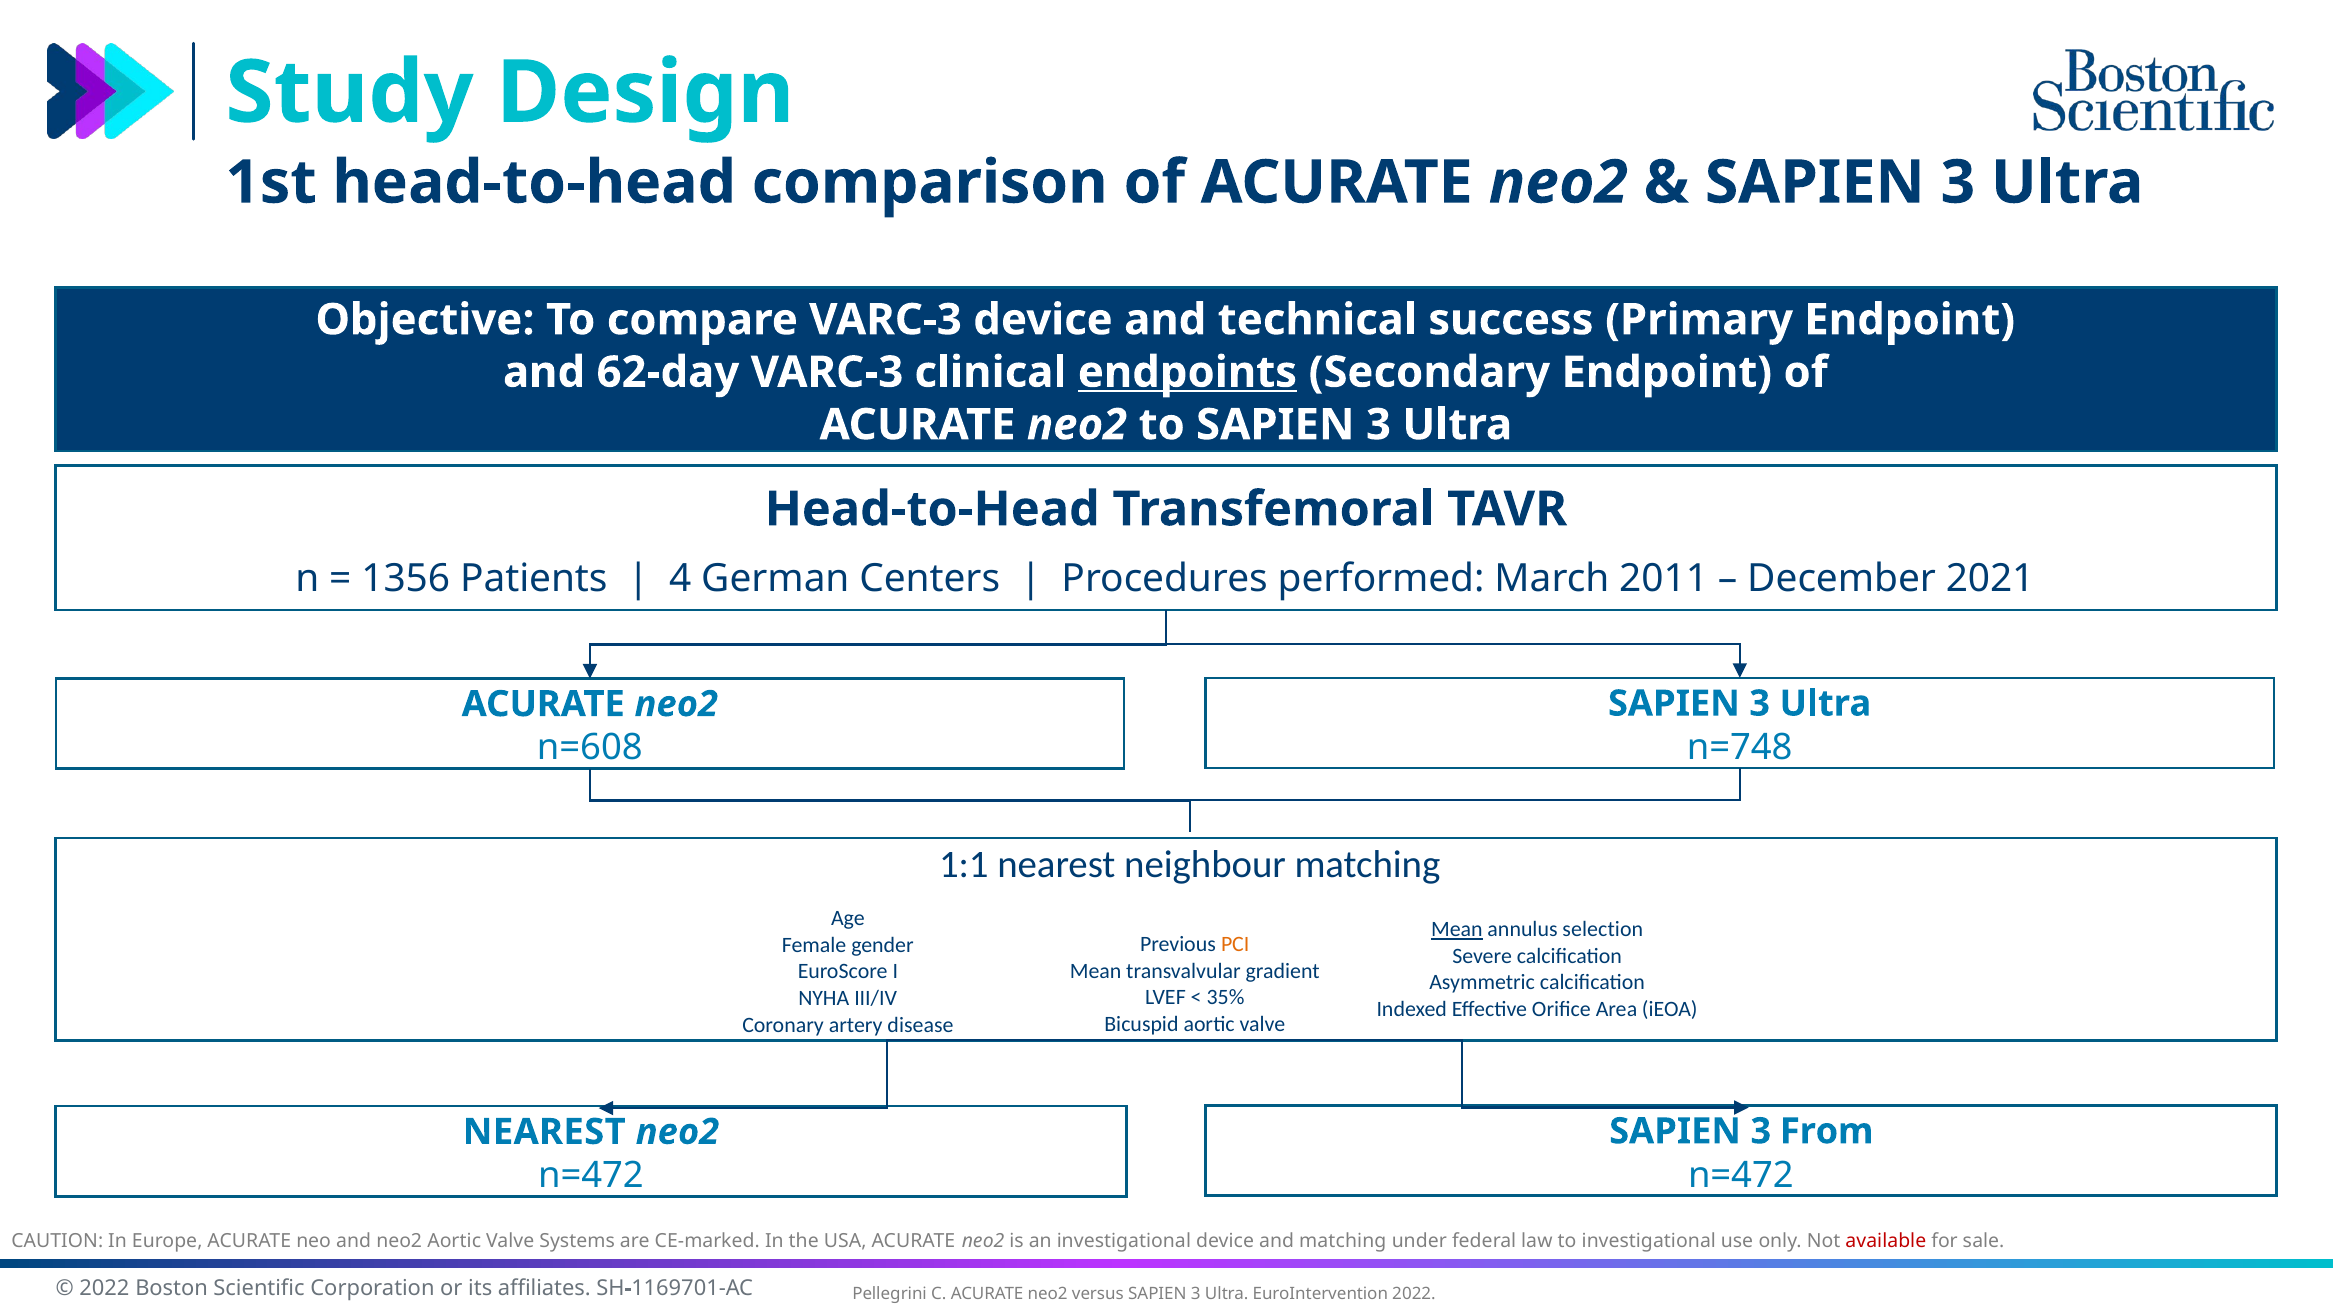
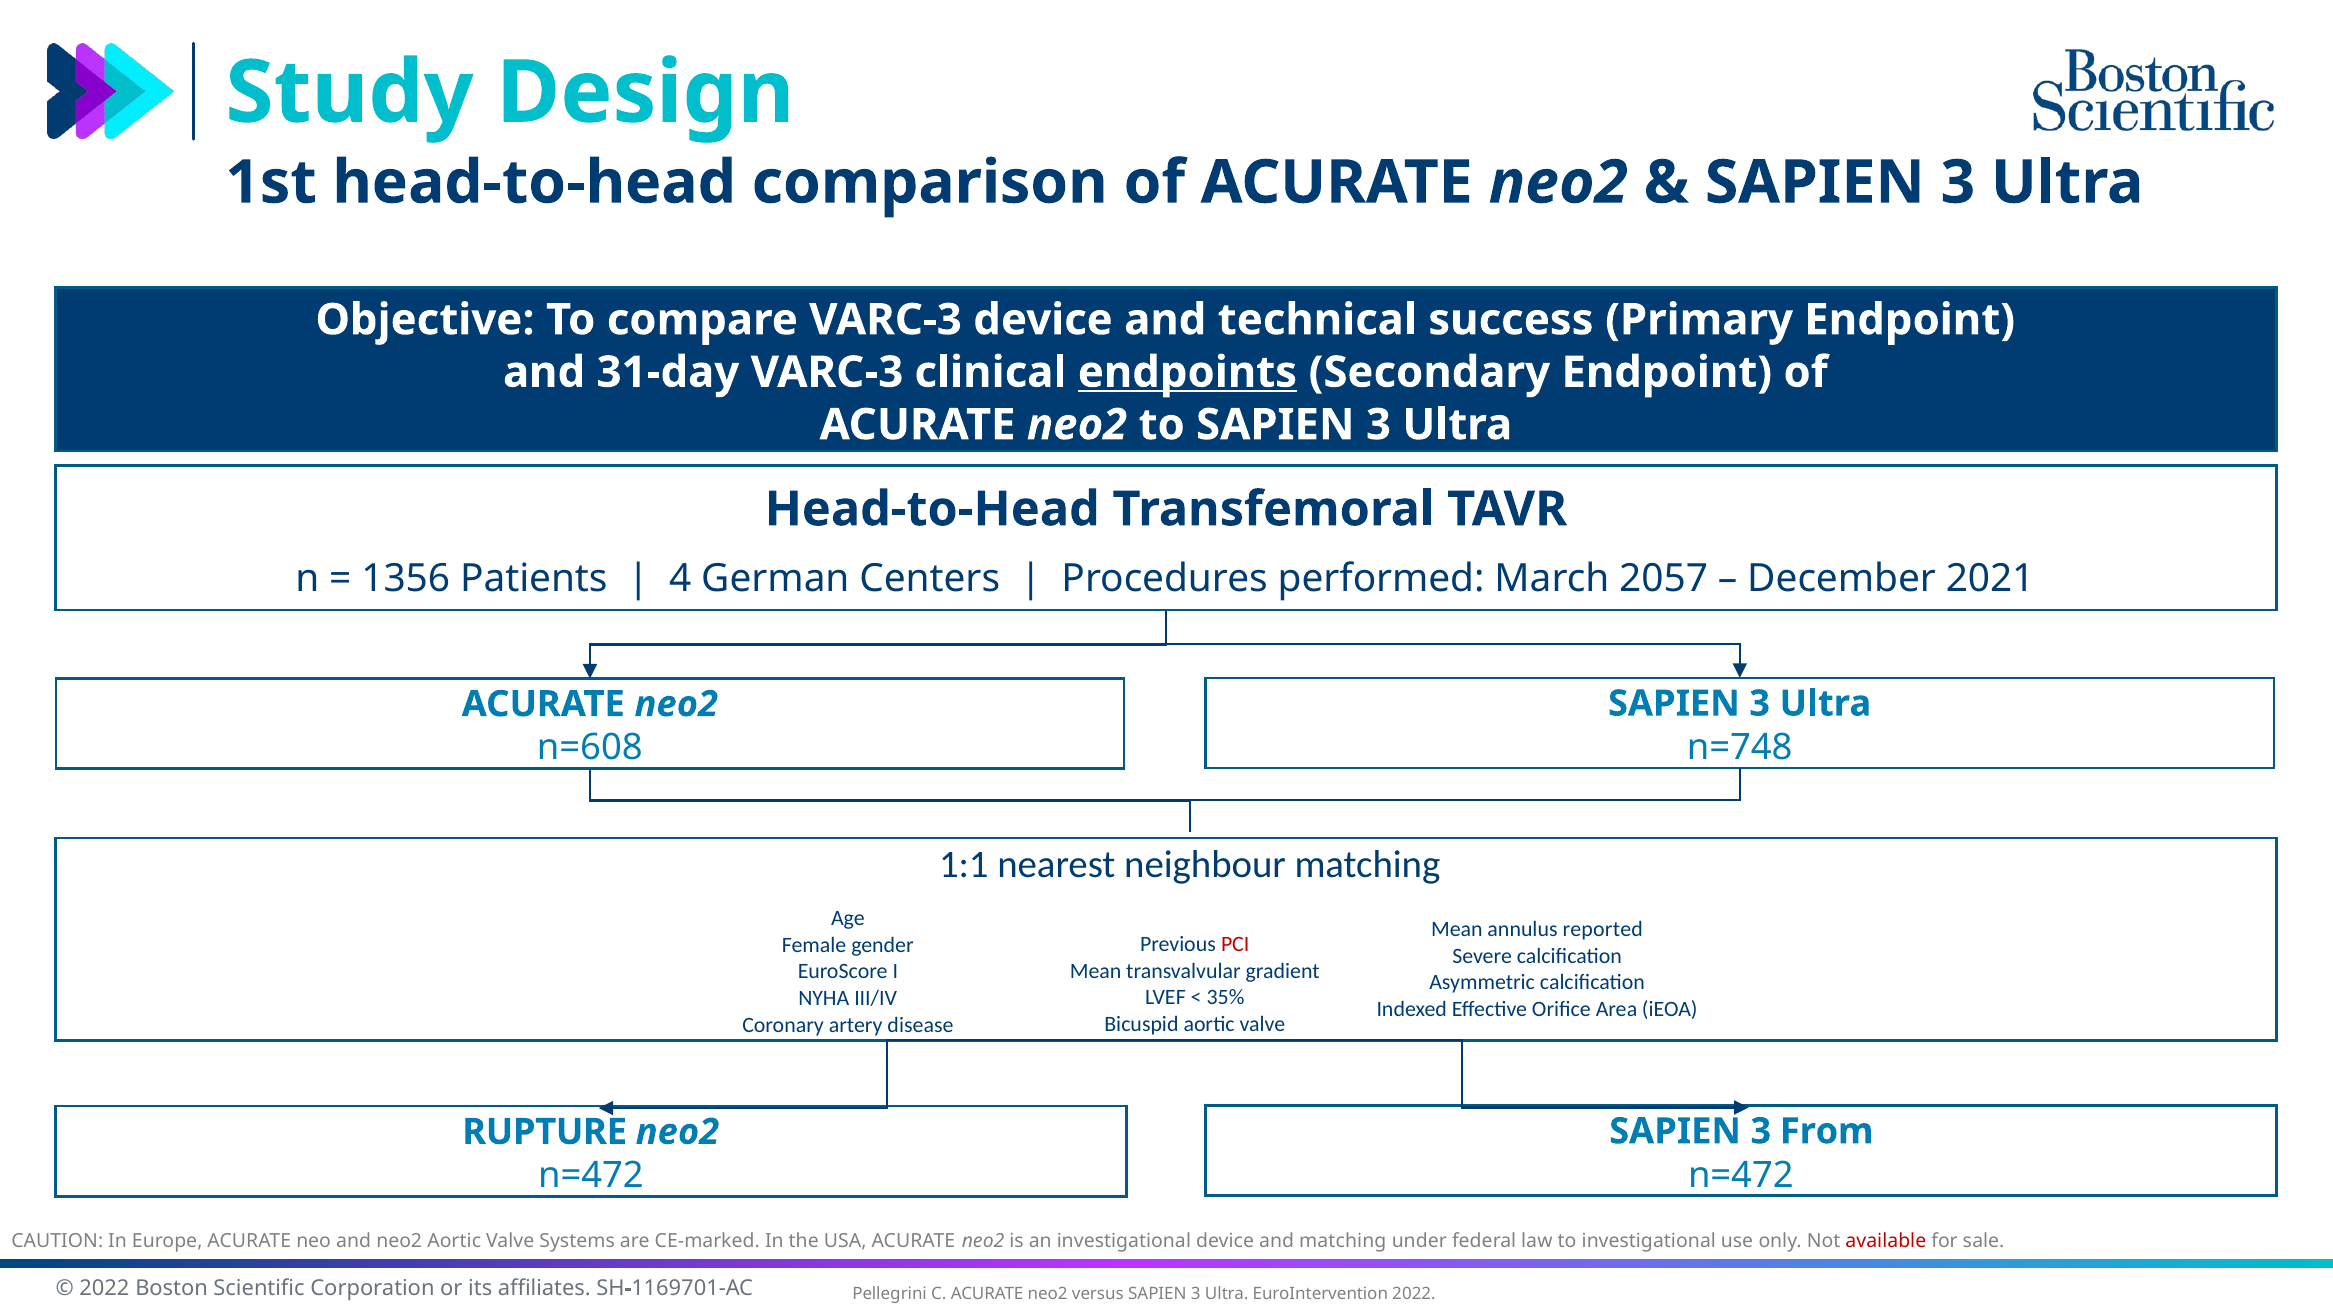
62-day: 62-day -> 31-day
2011: 2011 -> 2057
Mean at (1457, 930) underline: present -> none
selection: selection -> reported
PCI colour: orange -> red
NEAREST at (544, 1132): NEAREST -> RUPTURE
